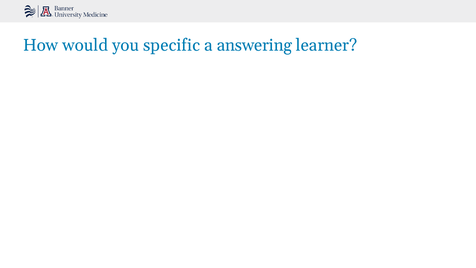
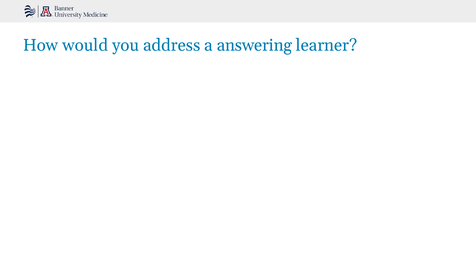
specific: specific -> address
